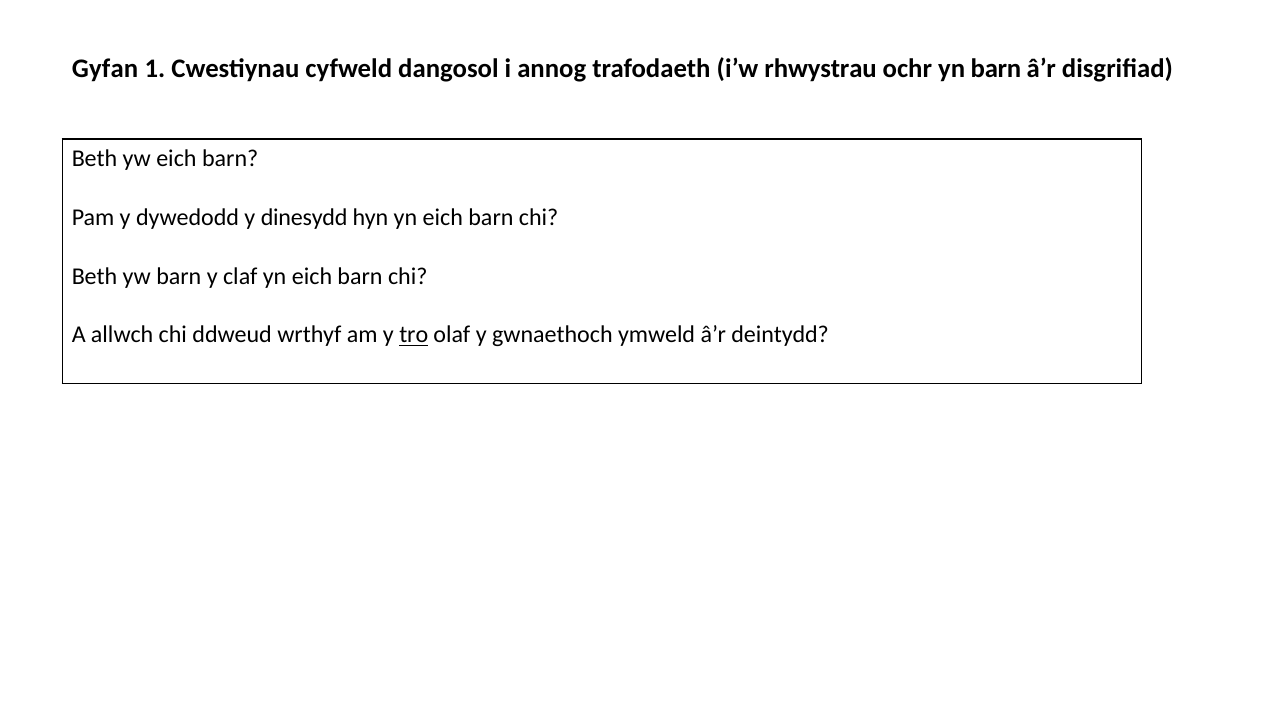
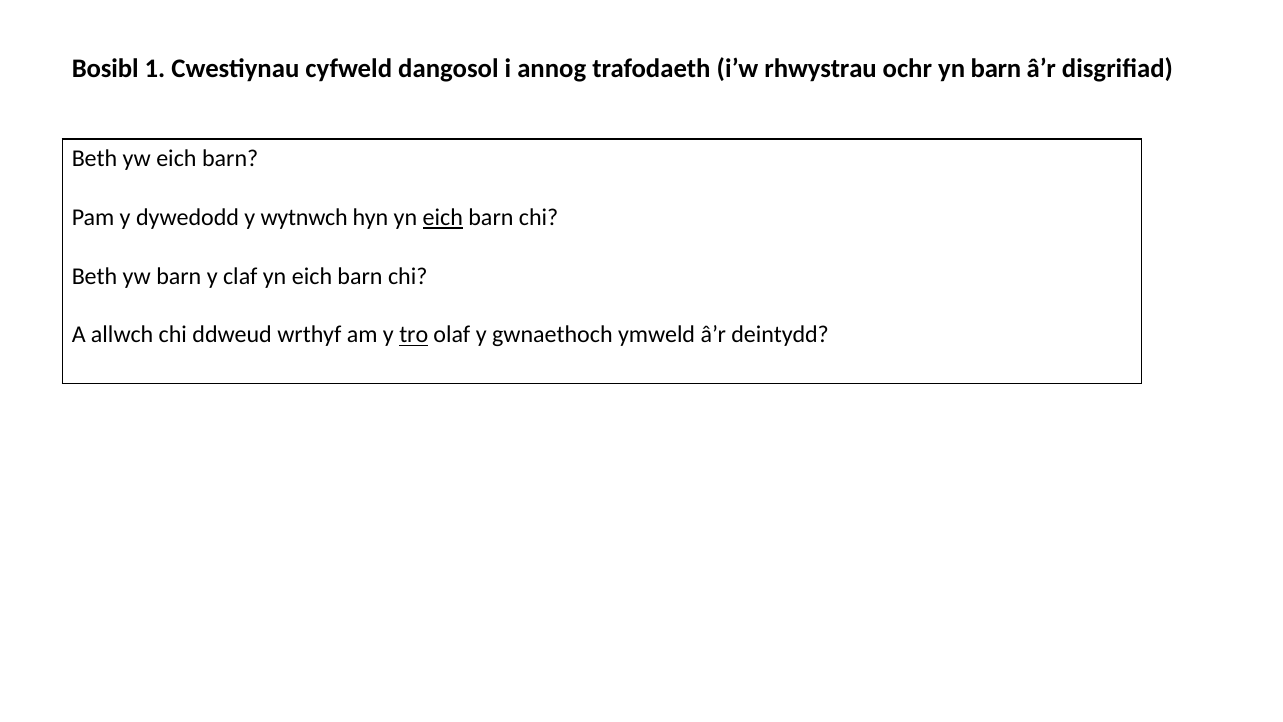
Gyfan: Gyfan -> Bosibl
dinesydd: dinesydd -> wytnwch
eich at (443, 217) underline: none -> present
